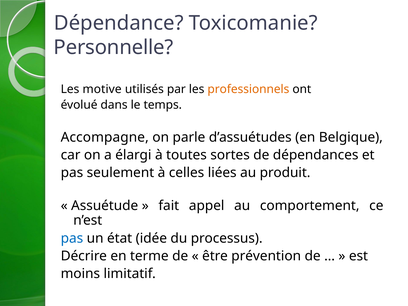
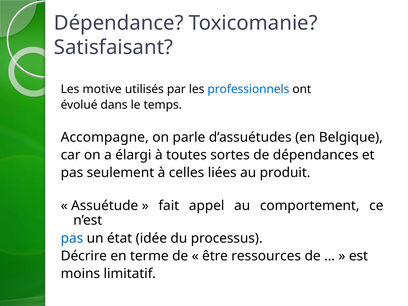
Personnelle: Personnelle -> Satisfaisant
professionnels colour: orange -> blue
prévention: prévention -> ressources
